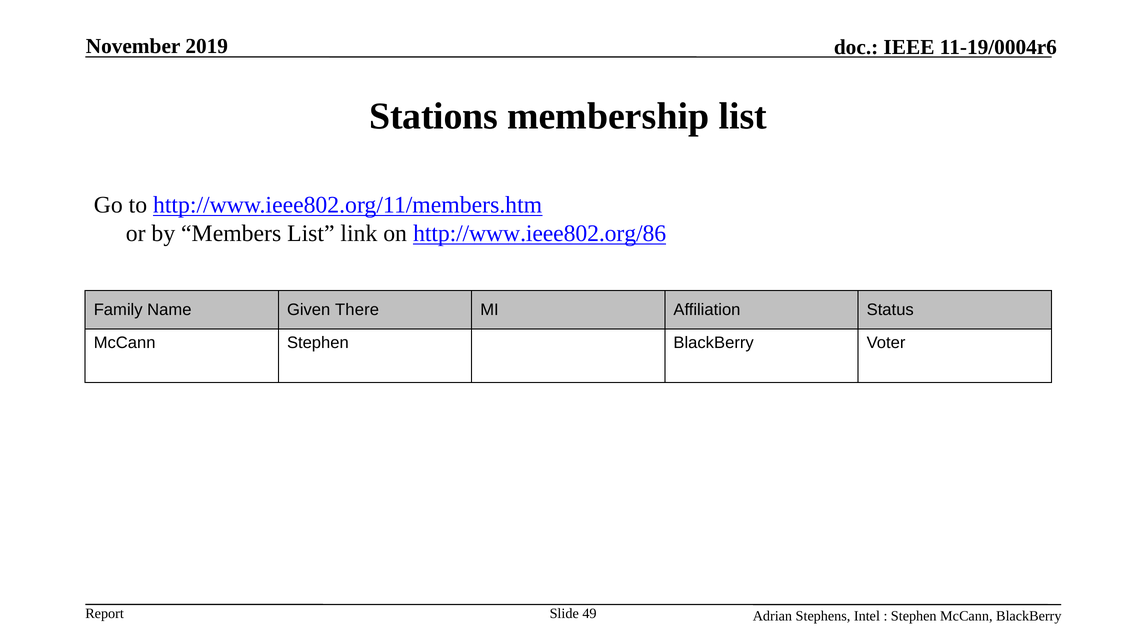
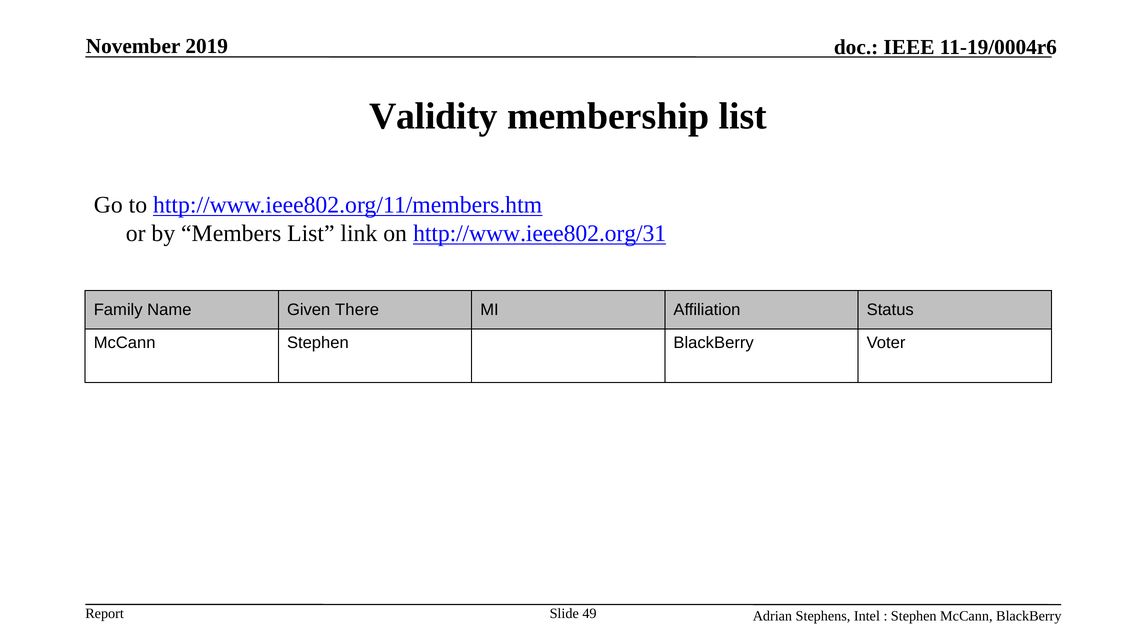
Stations: Stations -> Validity
http://www.ieee802.org/86: http://www.ieee802.org/86 -> http://www.ieee802.org/31
